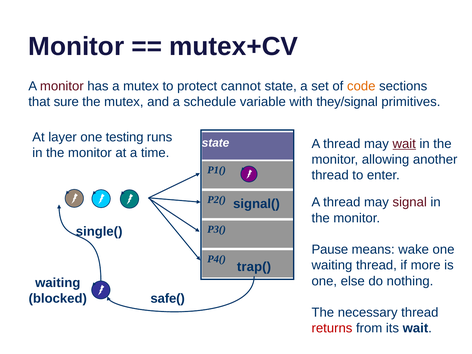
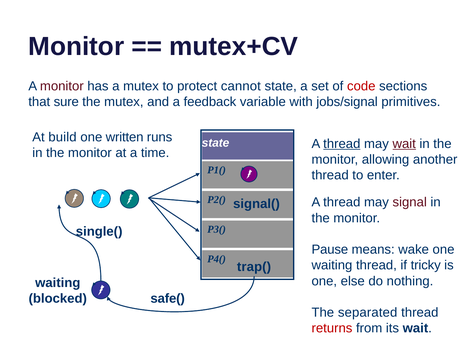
code colour: orange -> red
schedule: schedule -> feedback
they/signal: they/signal -> jobs/signal
layer: layer -> build
testing: testing -> written
thread at (342, 144) underline: none -> present
more: more -> tricky
necessary: necessary -> separated
